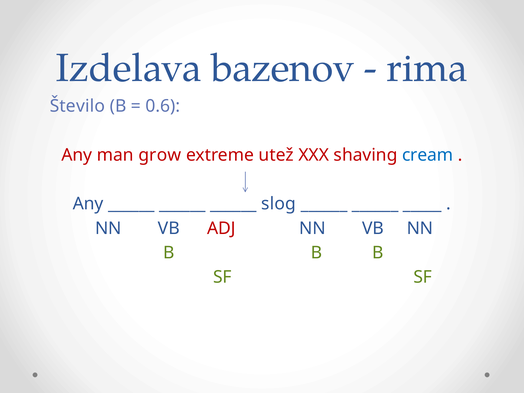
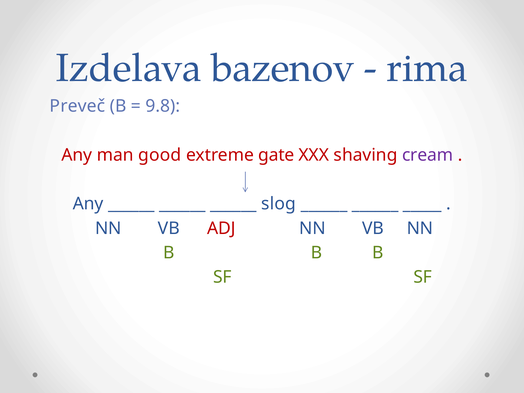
Število: Število -> Preveč
0.6: 0.6 -> 9.8
grow: grow -> good
utež: utež -> gate
cream colour: blue -> purple
